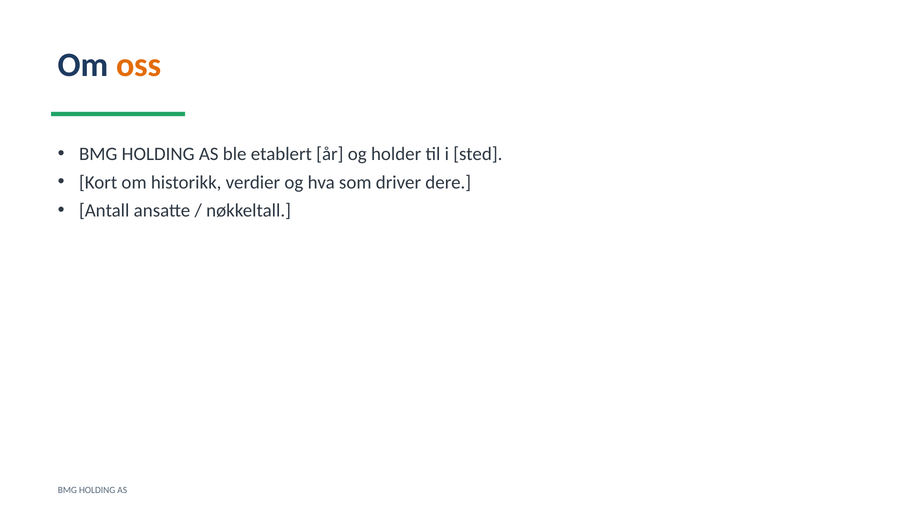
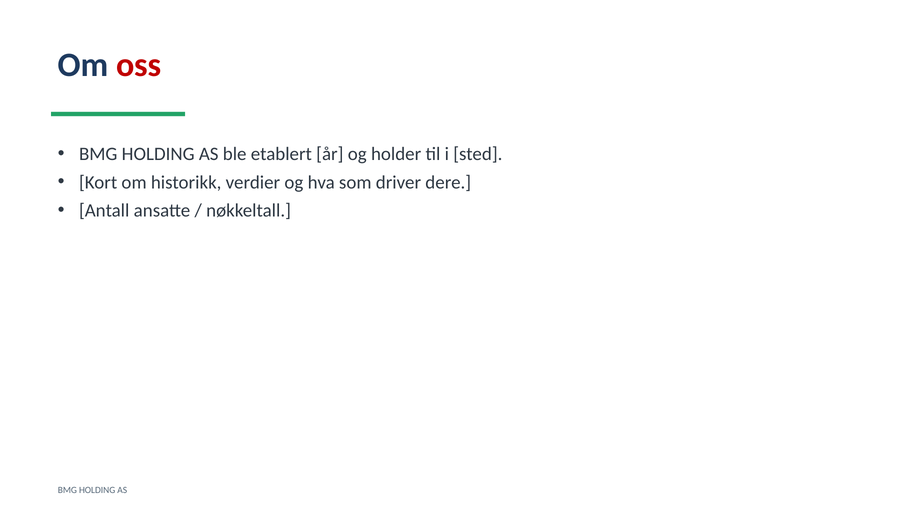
oss colour: orange -> red
